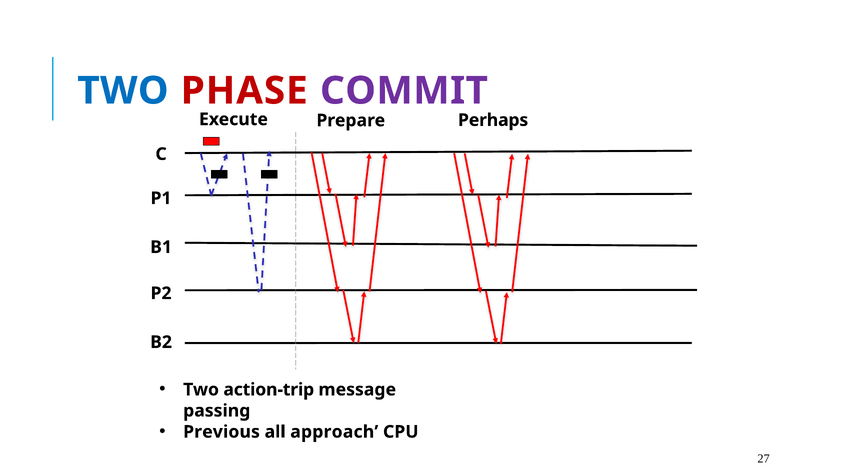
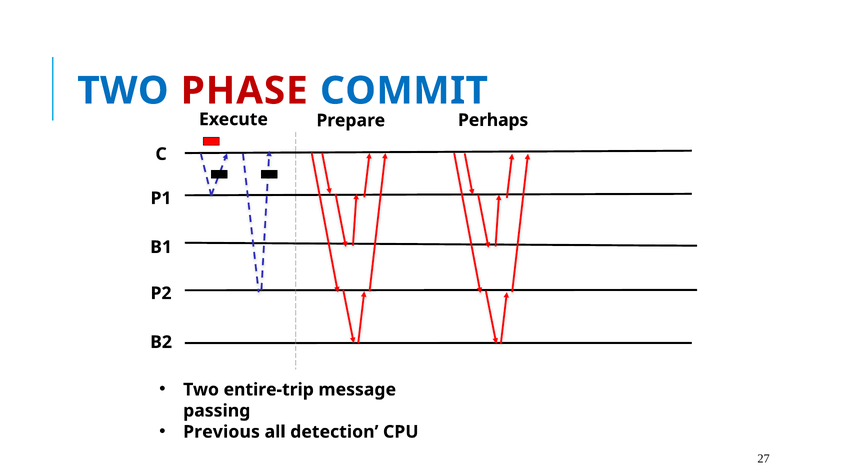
COMMIT colour: purple -> blue
action-trip: action-trip -> entire-trip
approach: approach -> detection
